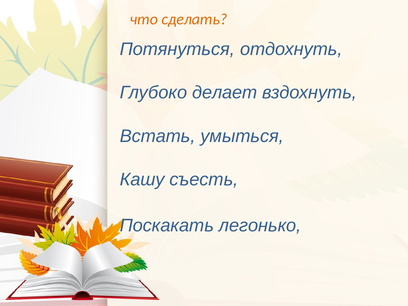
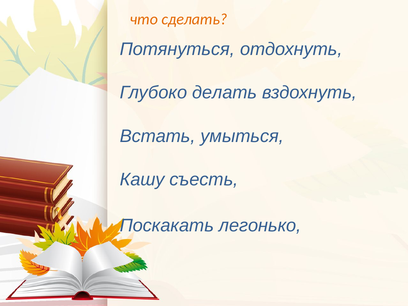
делает: делает -> делать
